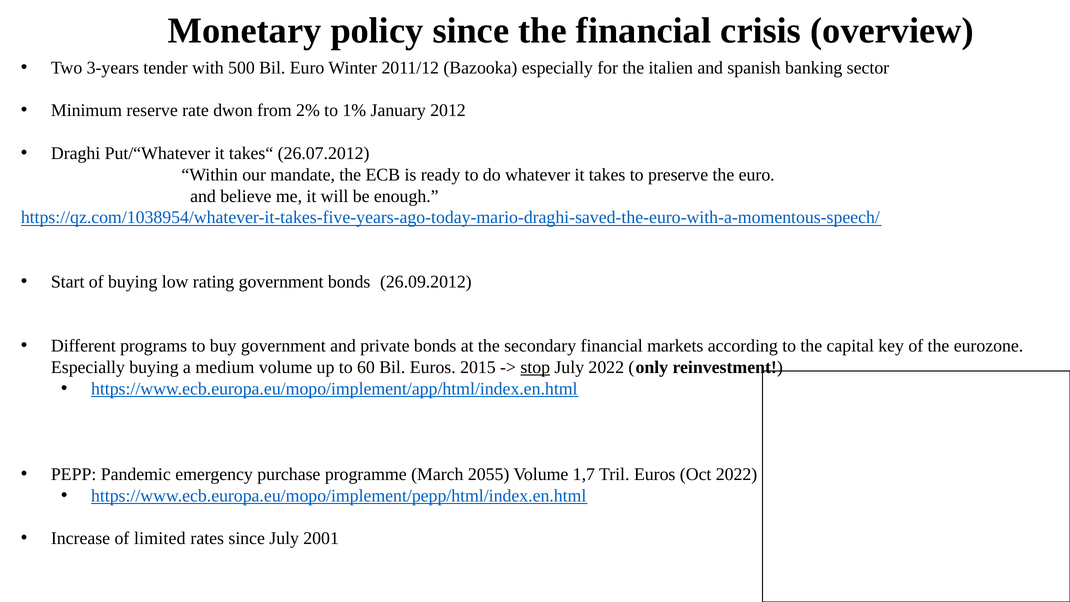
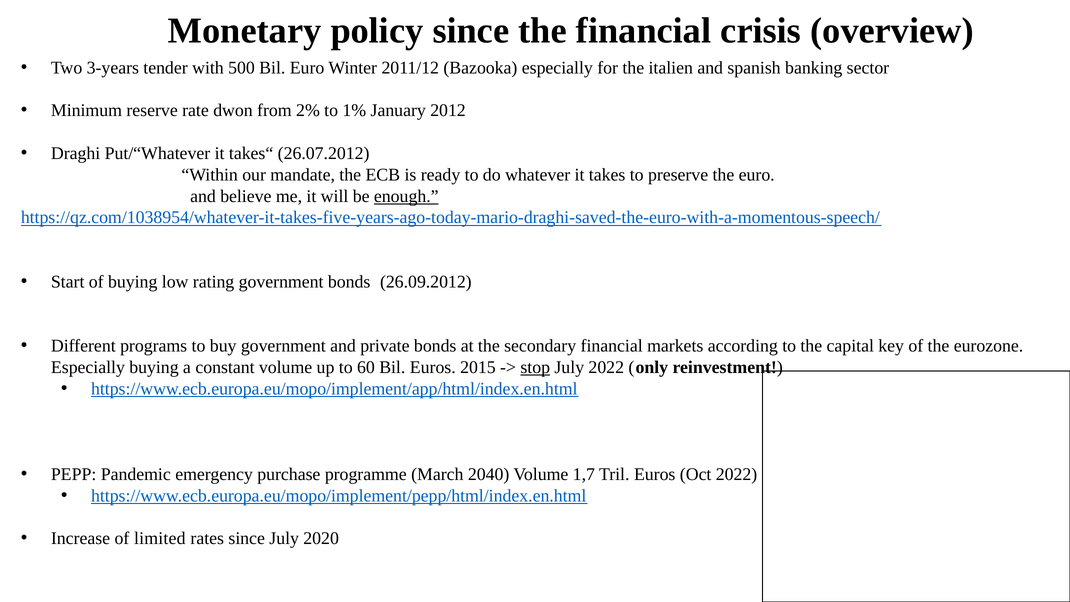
enough underline: none -> present
medium: medium -> constant
2055: 2055 -> 2040
2001: 2001 -> 2020
